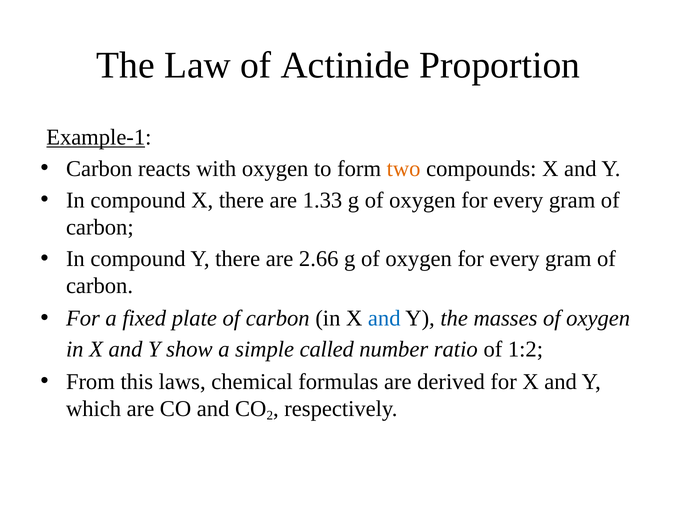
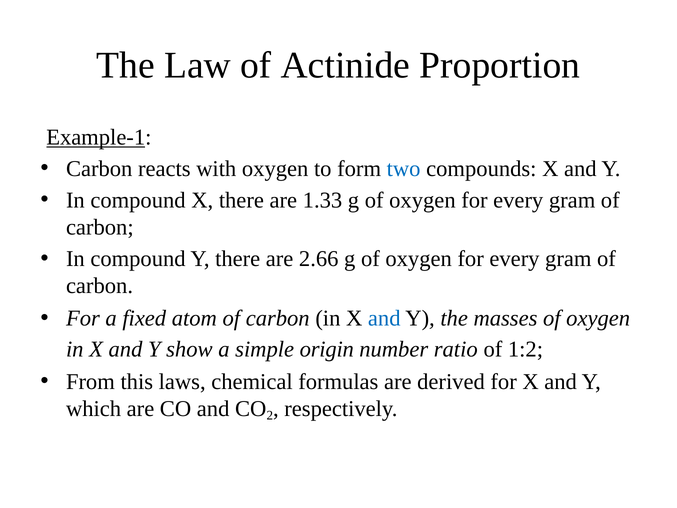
two colour: orange -> blue
plate: plate -> atom
called: called -> origin
